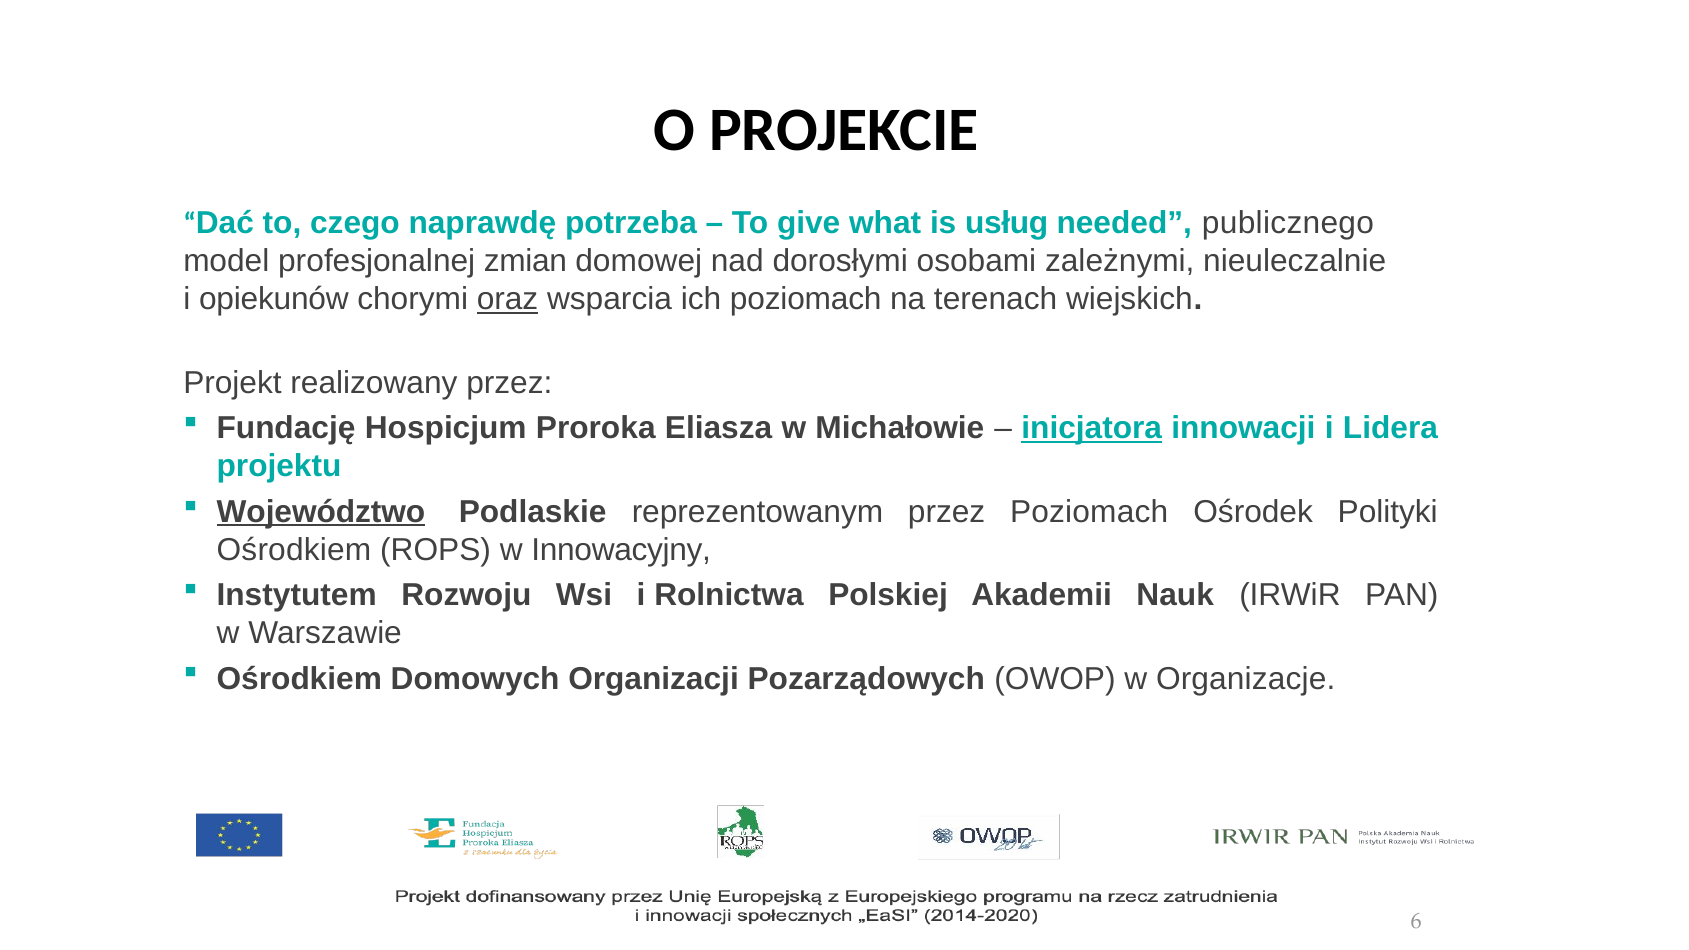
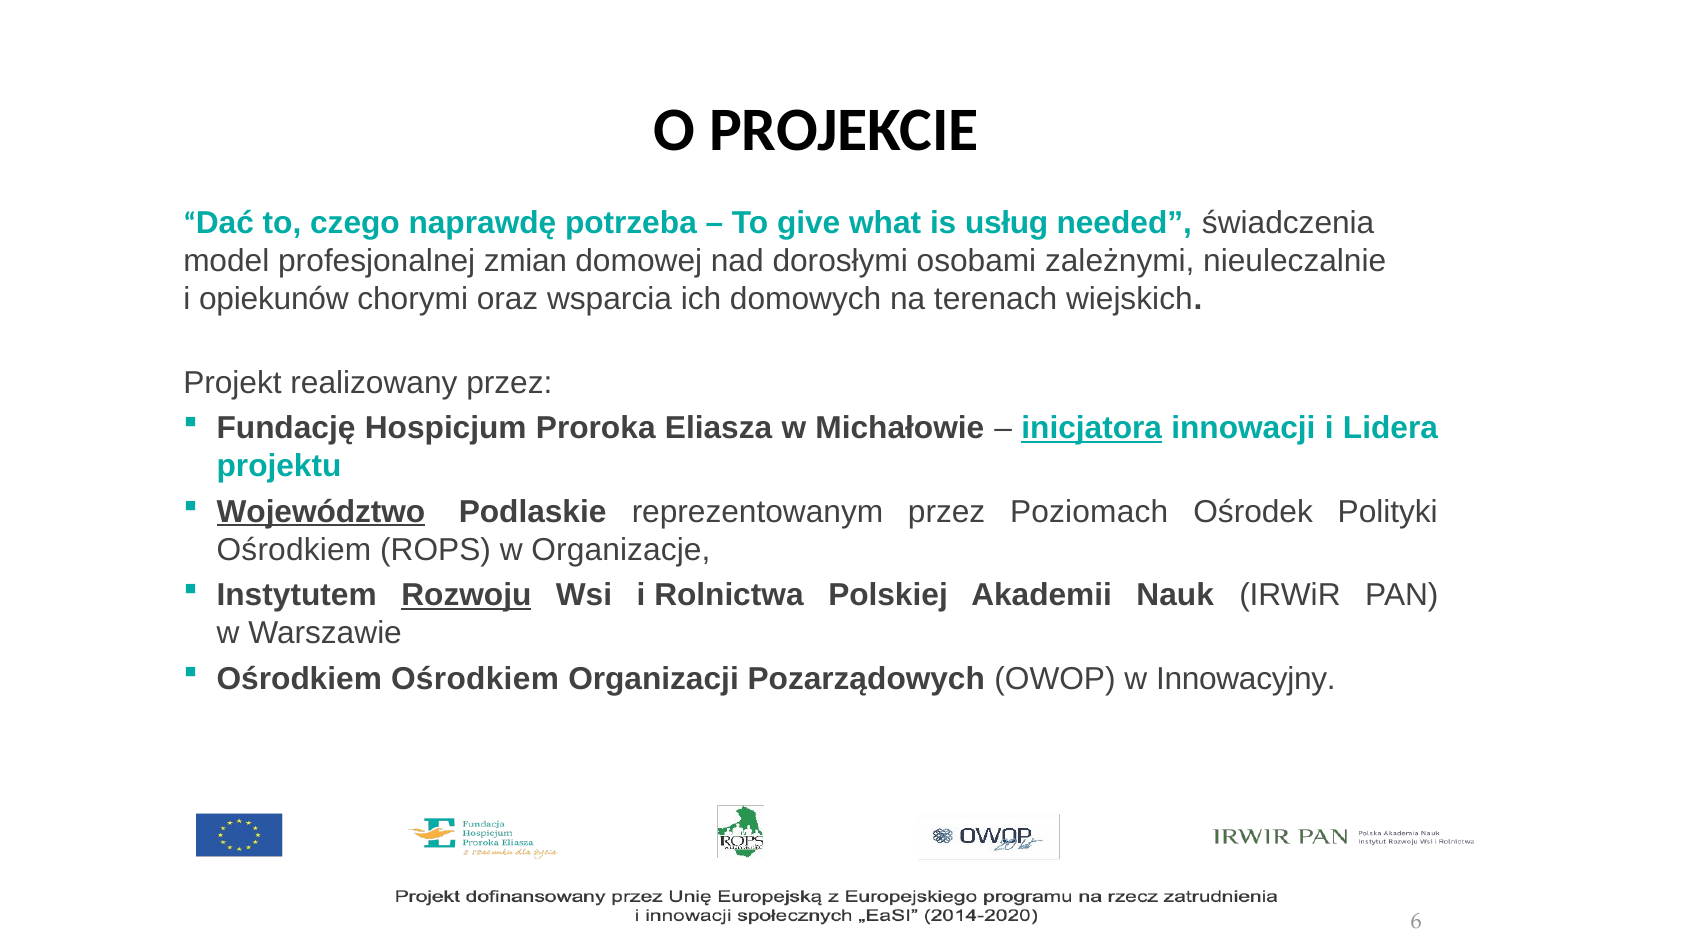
publicznego: publicznego -> świadczenia
oraz underline: present -> none
ich poziomach: poziomach -> domowych
Innowacyjny: Innowacyjny -> Organizacje
Rozwoju underline: none -> present
Ośrodkiem Domowych: Domowych -> Ośrodkiem
Organizacje: Organizacje -> Innowacyjny
